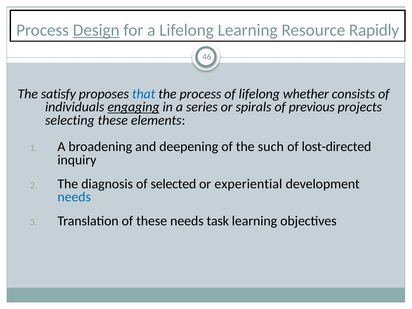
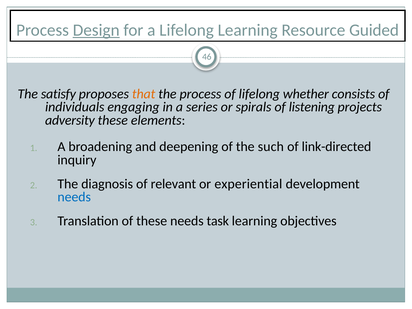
Rapidly: Rapidly -> Guided
that colour: blue -> orange
engaging underline: present -> none
previous: previous -> listening
selecting: selecting -> adversity
lost-directed: lost-directed -> link-directed
selected: selected -> relevant
